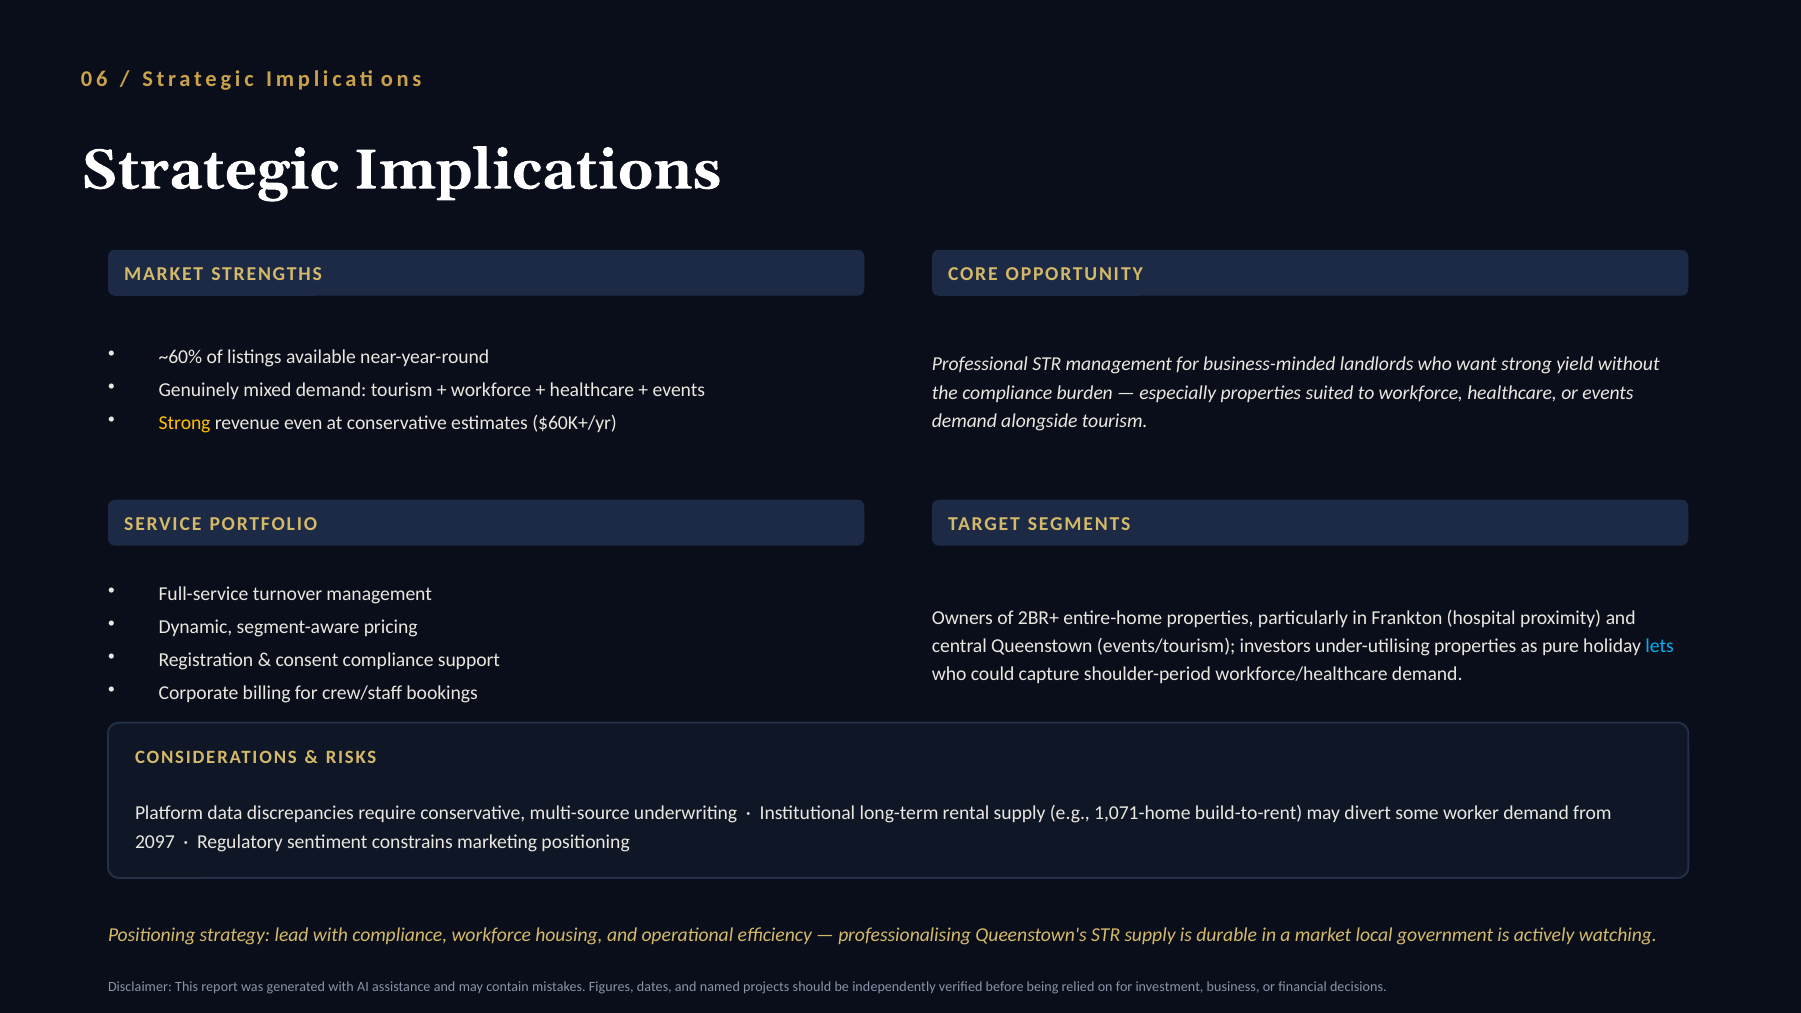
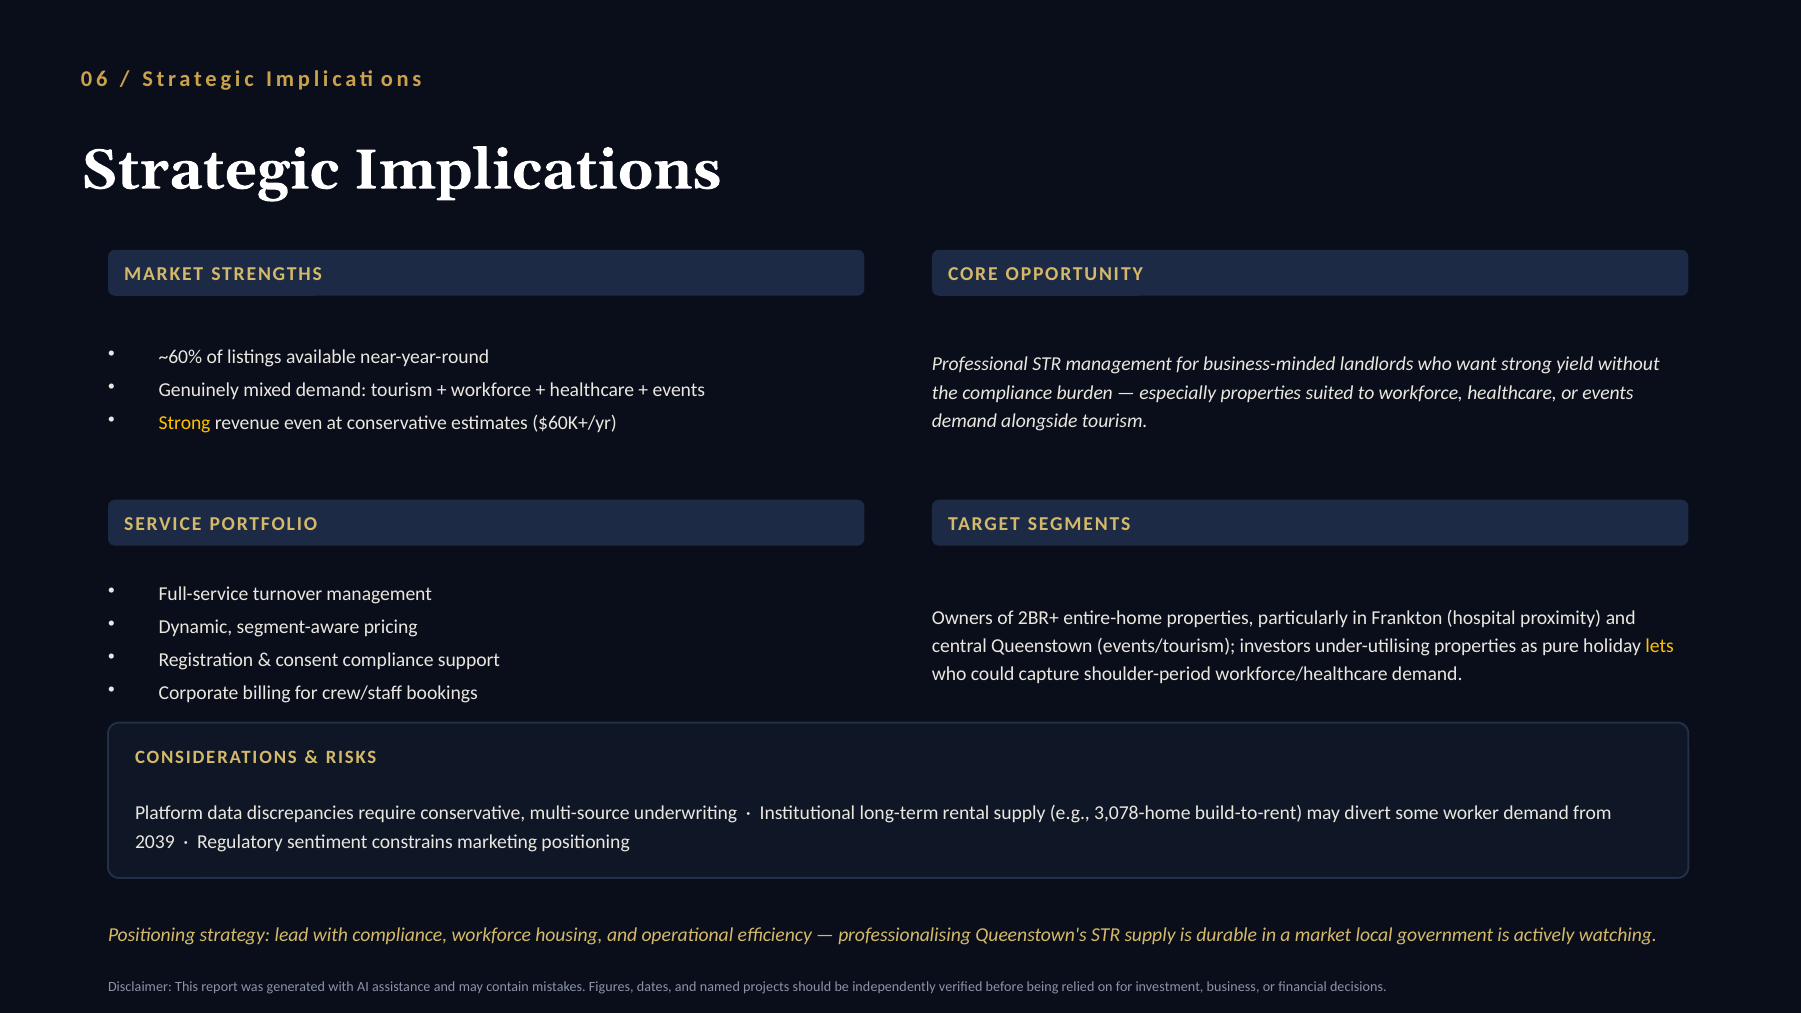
lets colour: light blue -> yellow
1,071-home: 1,071-home -> 3,078-home
2097: 2097 -> 2039
